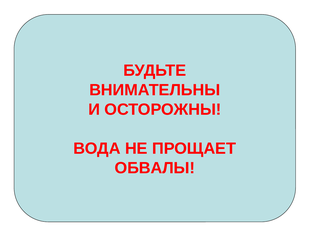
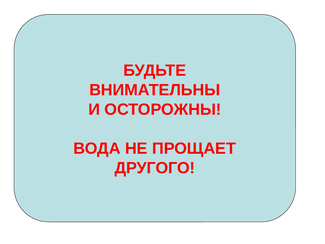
ОБВАЛЫ: ОБВАЛЫ -> ДРУГОГО
